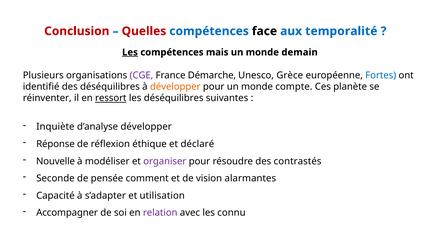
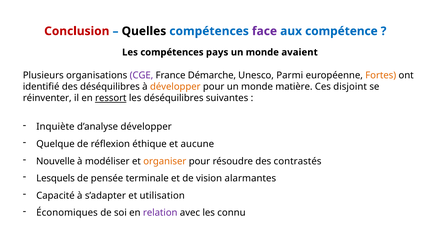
Quelles colour: red -> black
face colour: black -> purple
temporalité: temporalité -> compétence
Les at (130, 52) underline: present -> none
mais: mais -> pays
demain: demain -> avaient
Grèce: Grèce -> Parmi
Fortes colour: blue -> orange
compte: compte -> matière
planète: planète -> disjoint
Réponse: Réponse -> Quelque
déclaré: déclaré -> aucune
organiser colour: purple -> orange
Seconde: Seconde -> Lesquels
comment: comment -> terminale
Accompagner: Accompagner -> Économiques
